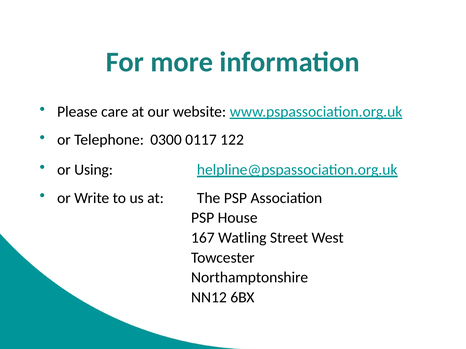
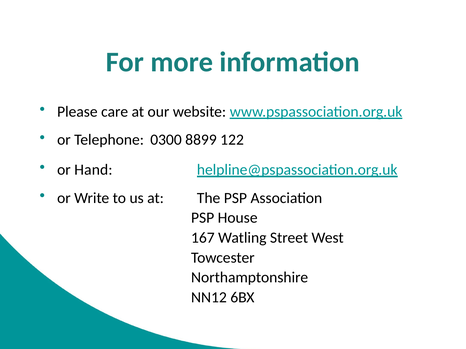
0117: 0117 -> 8899
Using: Using -> Hand
